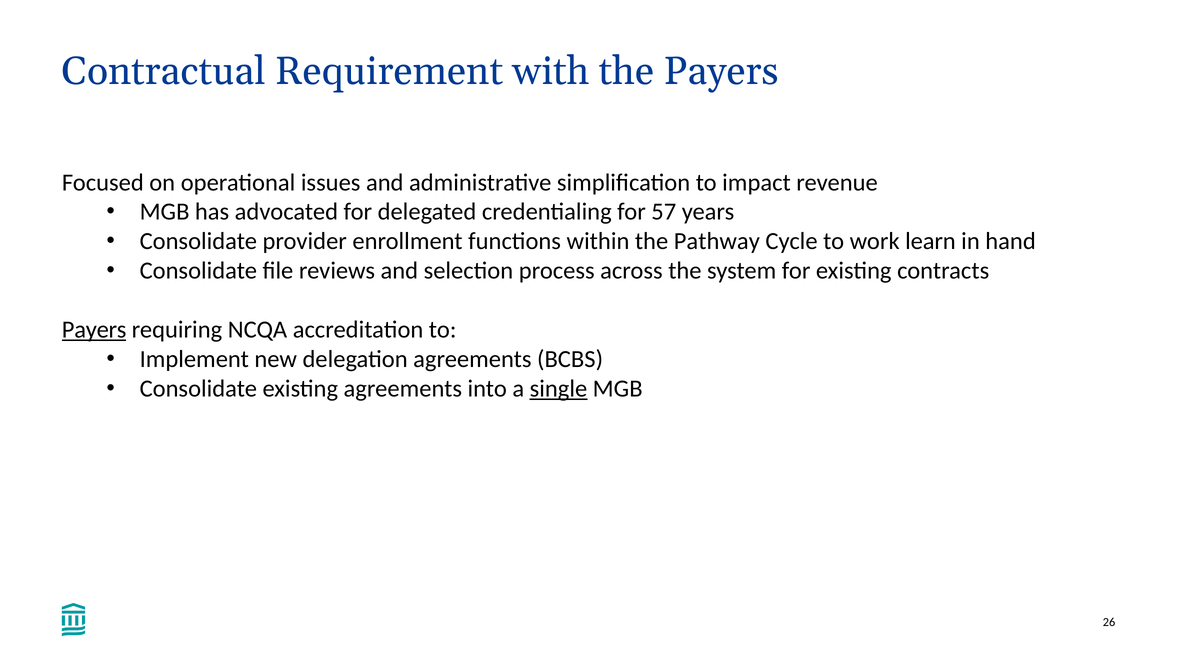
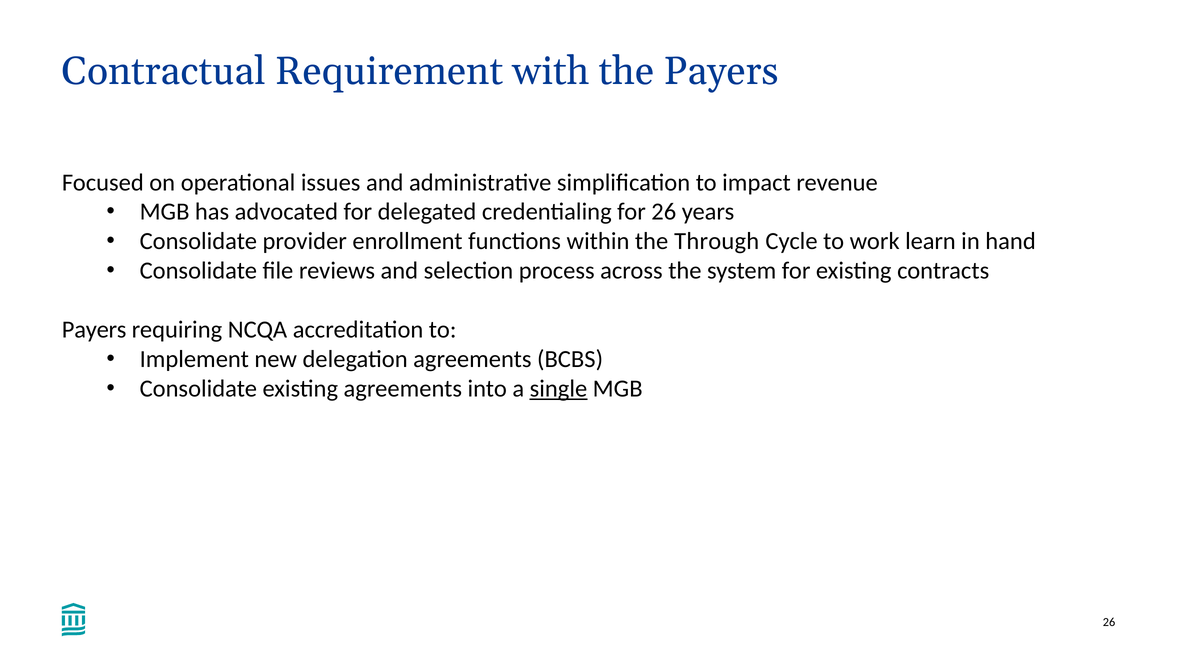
for 57: 57 -> 26
Pathway: Pathway -> Through
Payers at (94, 330) underline: present -> none
